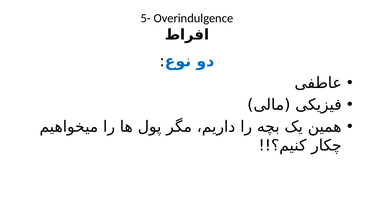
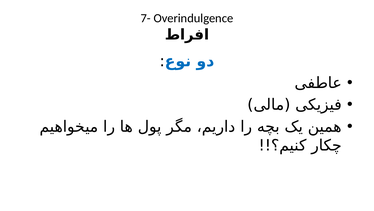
5-: 5- -> 7-
